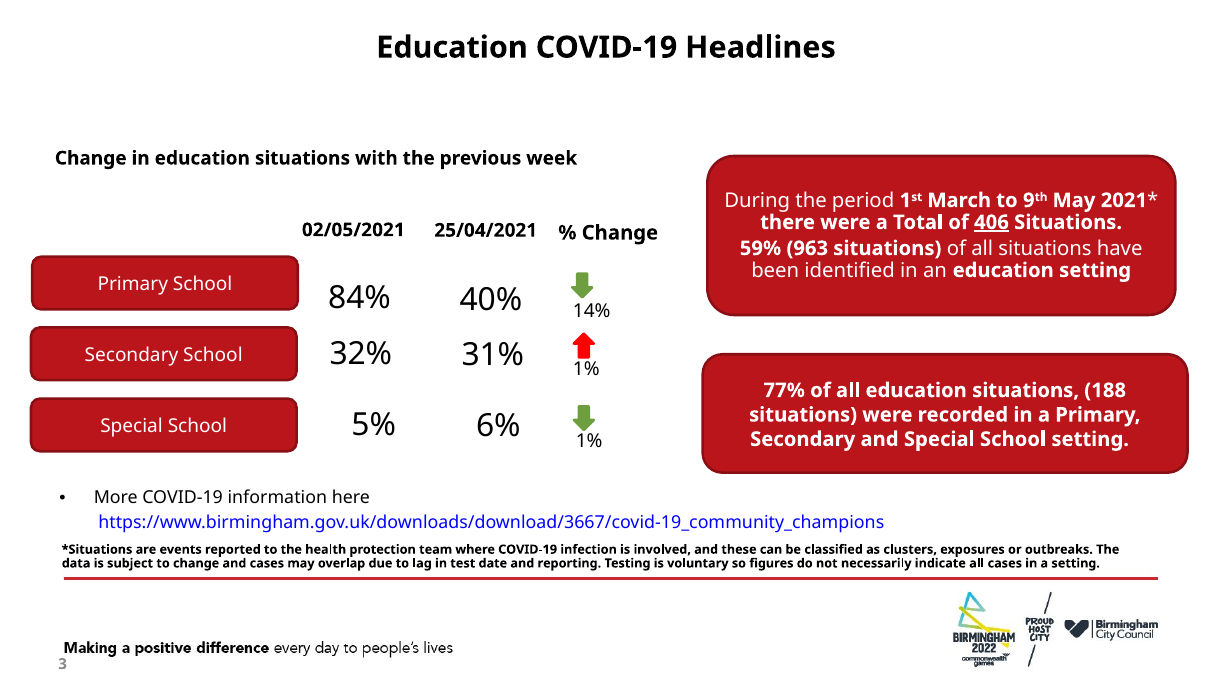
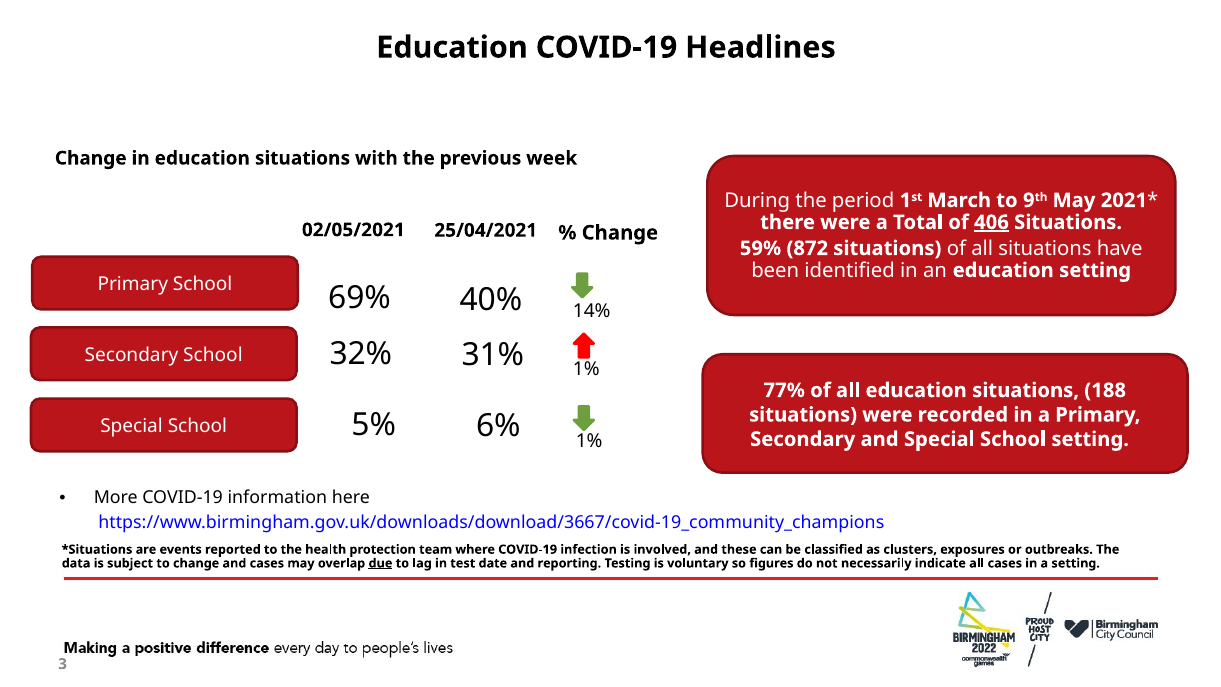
963: 963 -> 872
84%: 84% -> 69%
due underline: none -> present
